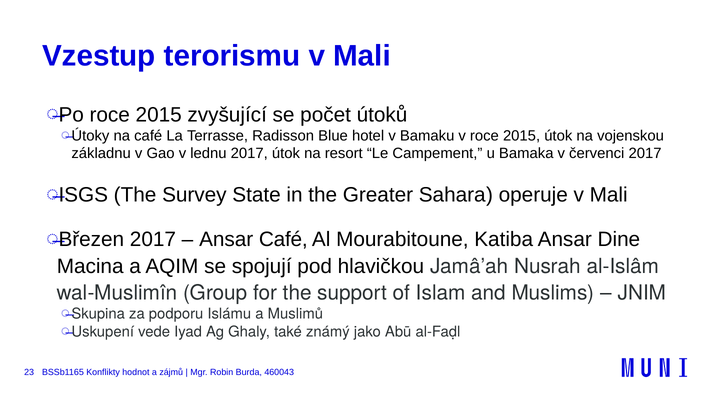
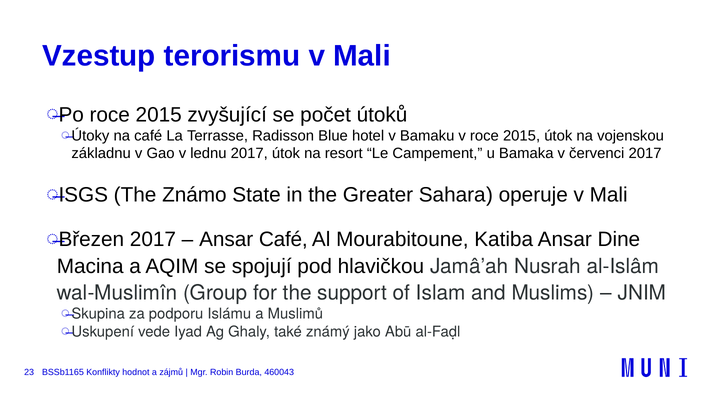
Survey: Survey -> Známo
